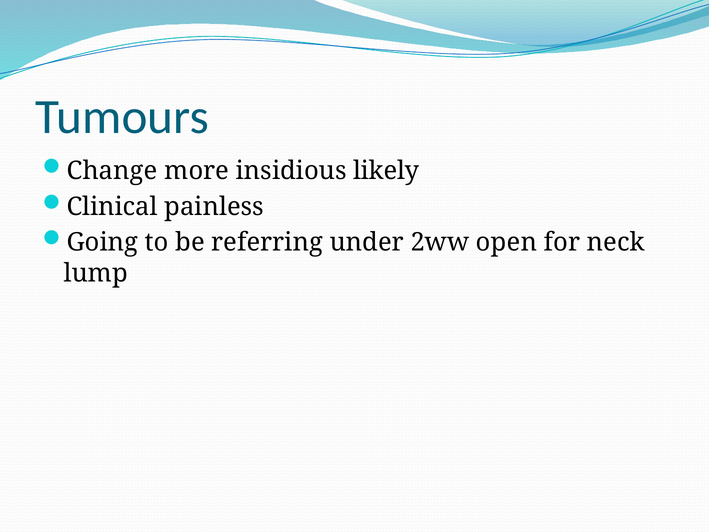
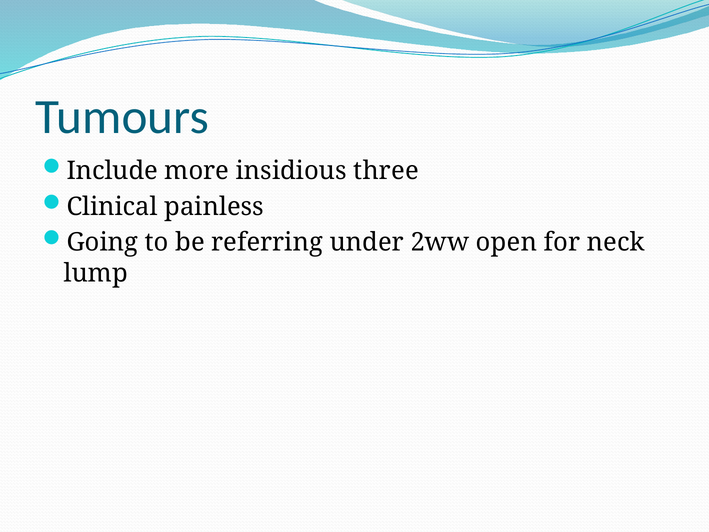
Change: Change -> Include
likely: likely -> three
